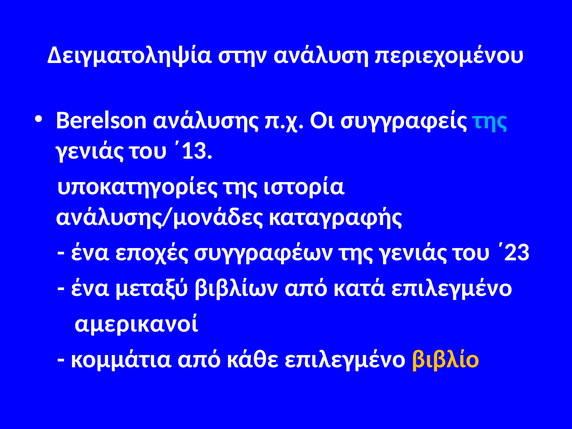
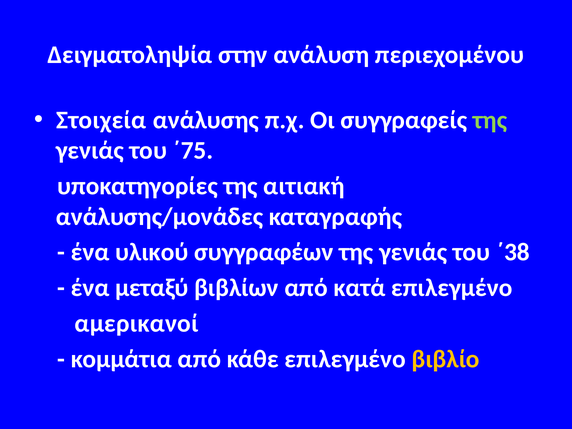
Berelson: Berelson -> Στοιχεία
της at (490, 120) colour: light blue -> light green
΄13: ΄13 -> ΄75
ιστορία: ιστορία -> αιτιακή
εποχές: εποχές -> υλικού
΄23: ΄23 -> ΄38
